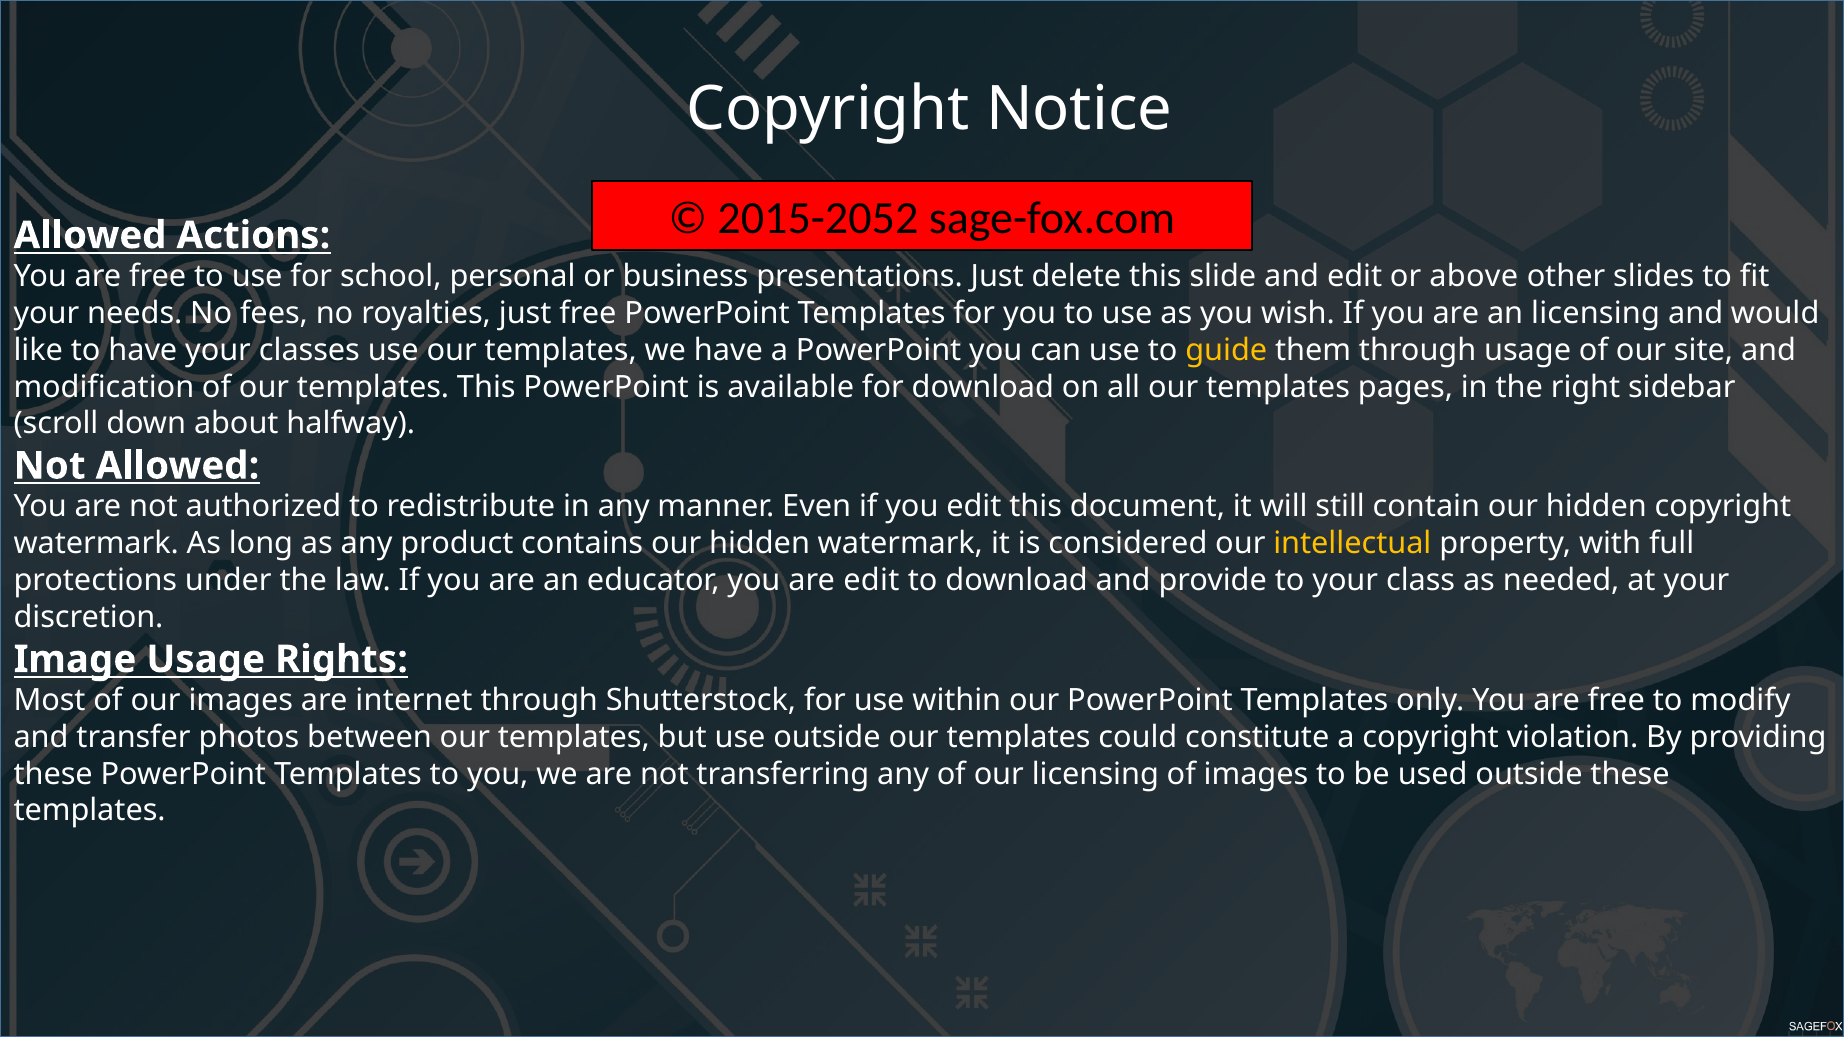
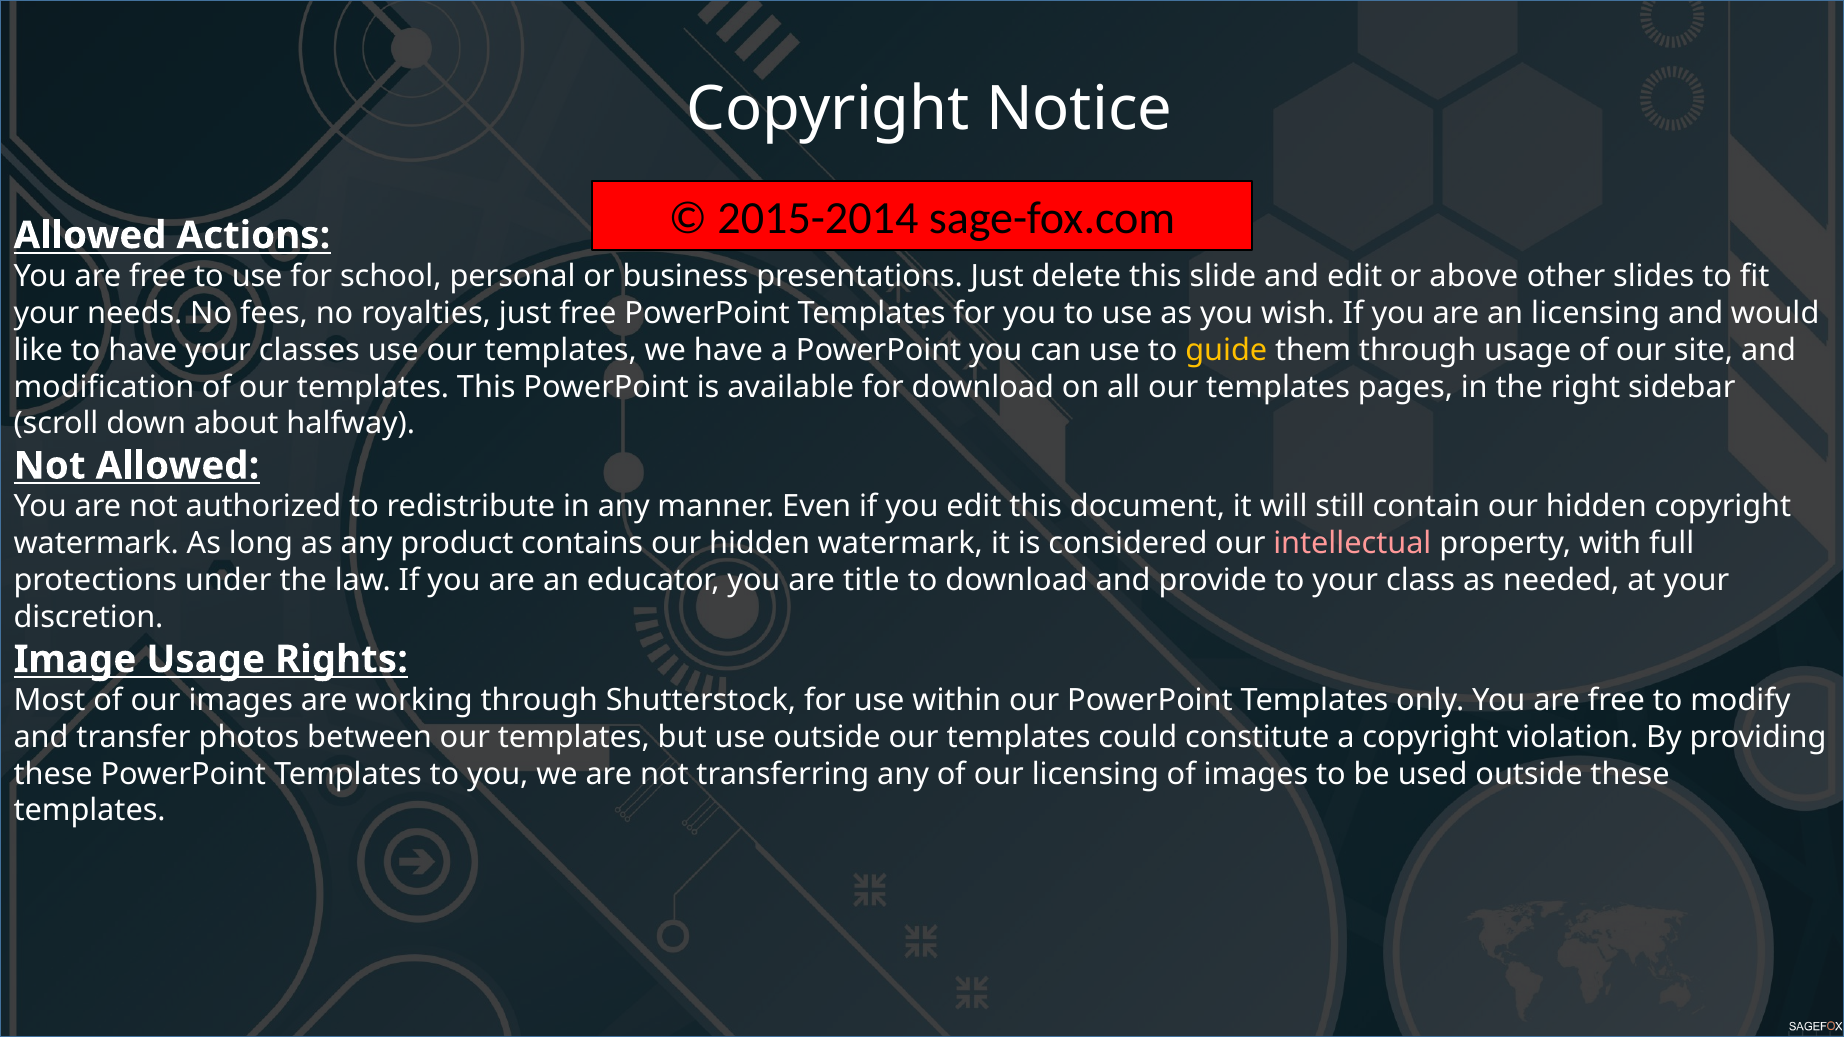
2015-2052: 2015-2052 -> 2015-2014
intellectual colour: yellow -> pink
are edit: edit -> title
internet: internet -> working
